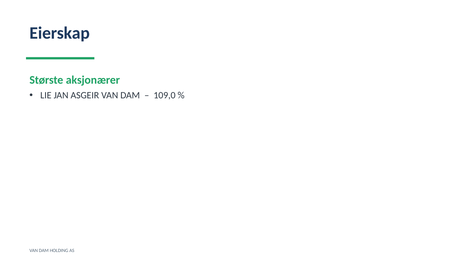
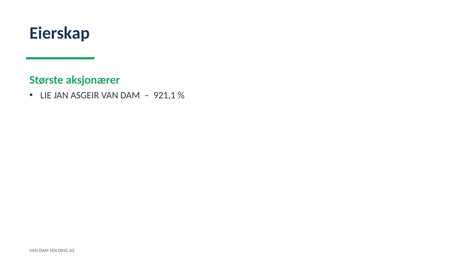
109,0: 109,0 -> 921,1
